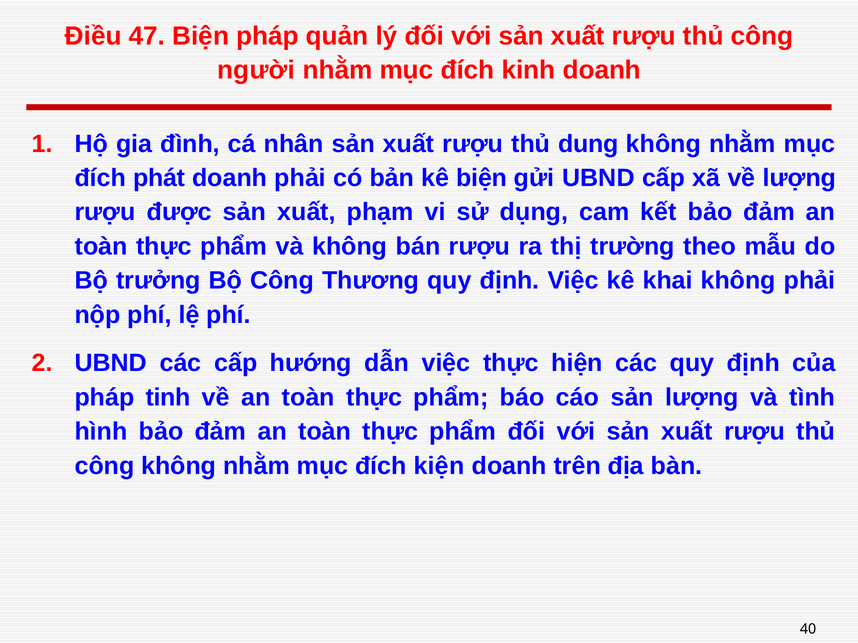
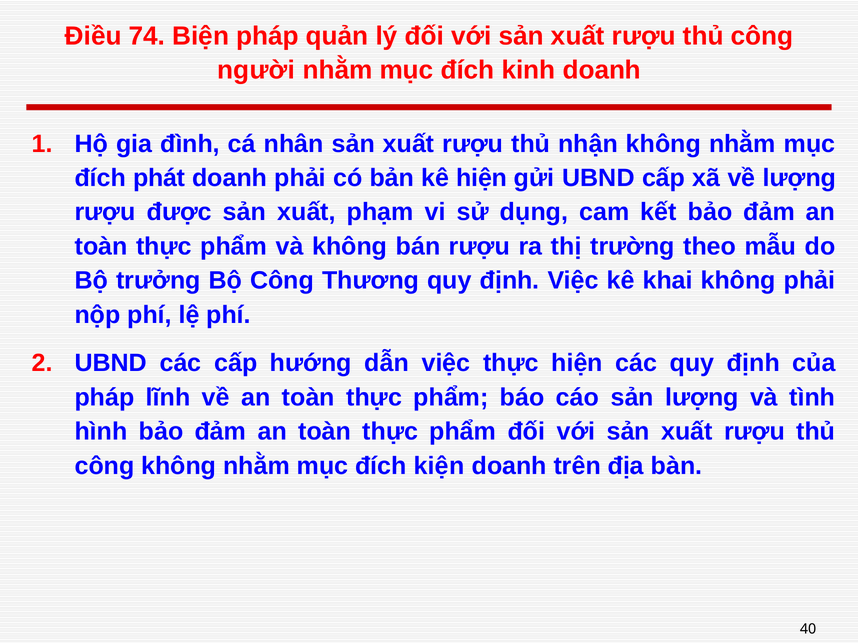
47: 47 -> 74
dung: dung -> nhận
kê biện: biện -> hiện
tinh: tinh -> lĩnh
